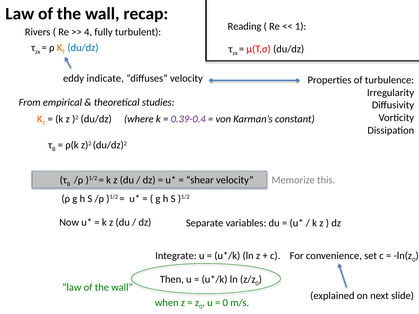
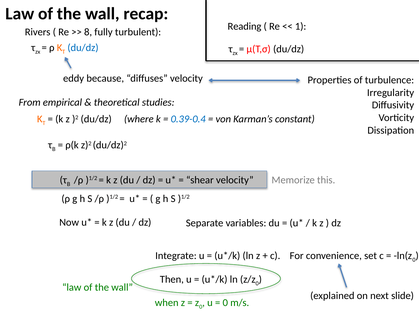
4: 4 -> 8
indicate: indicate -> because
0.39-0.4 colour: purple -> blue
